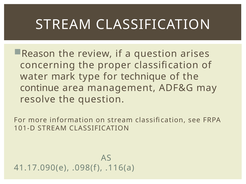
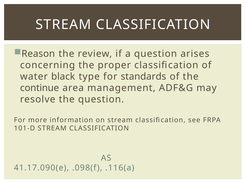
mark: mark -> black
technique: technique -> standards
